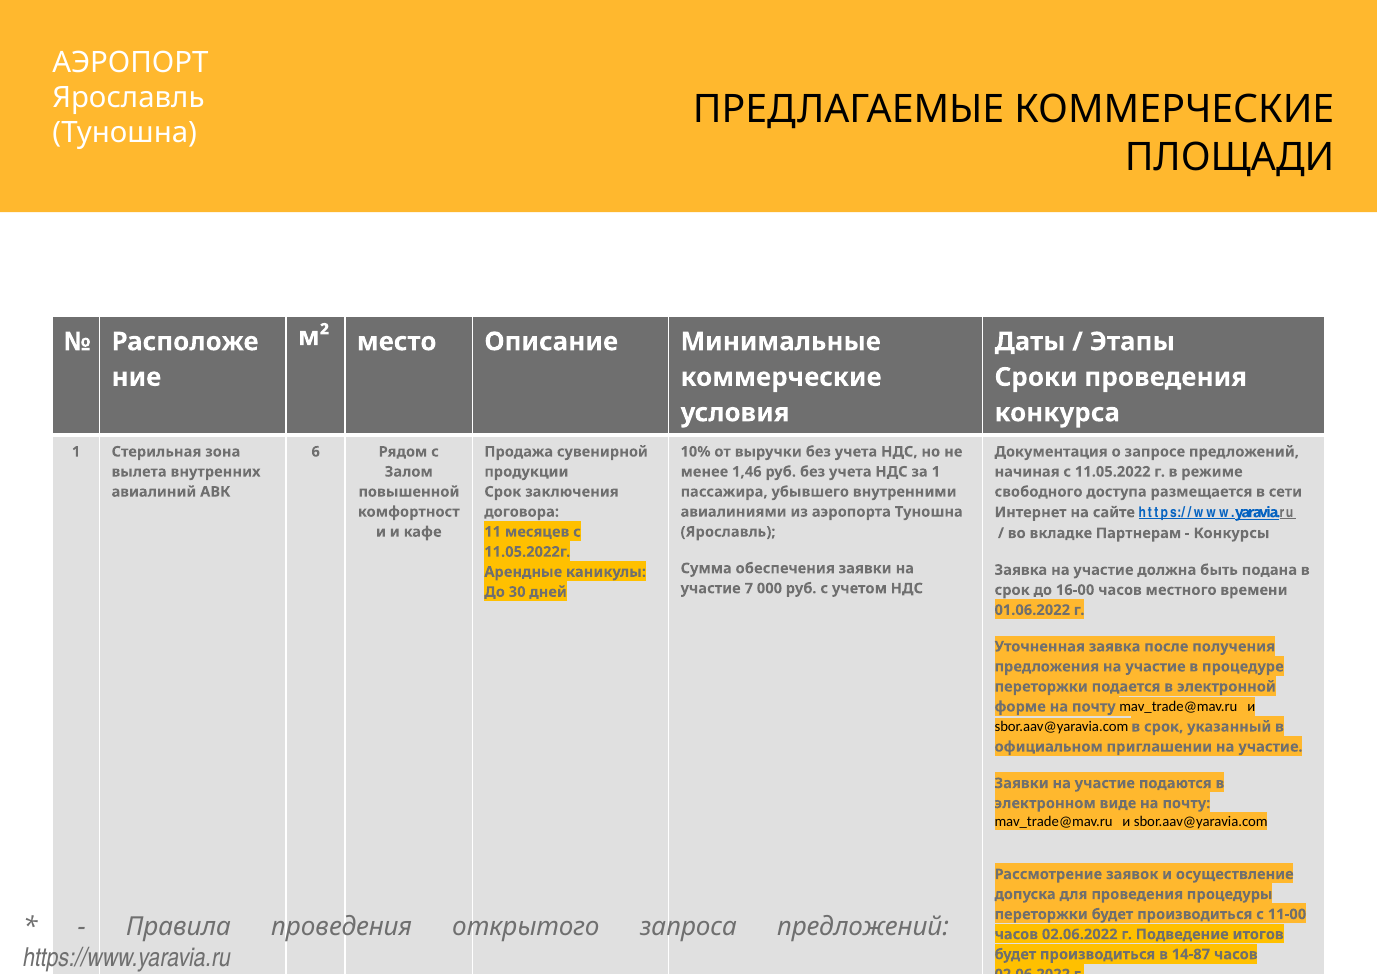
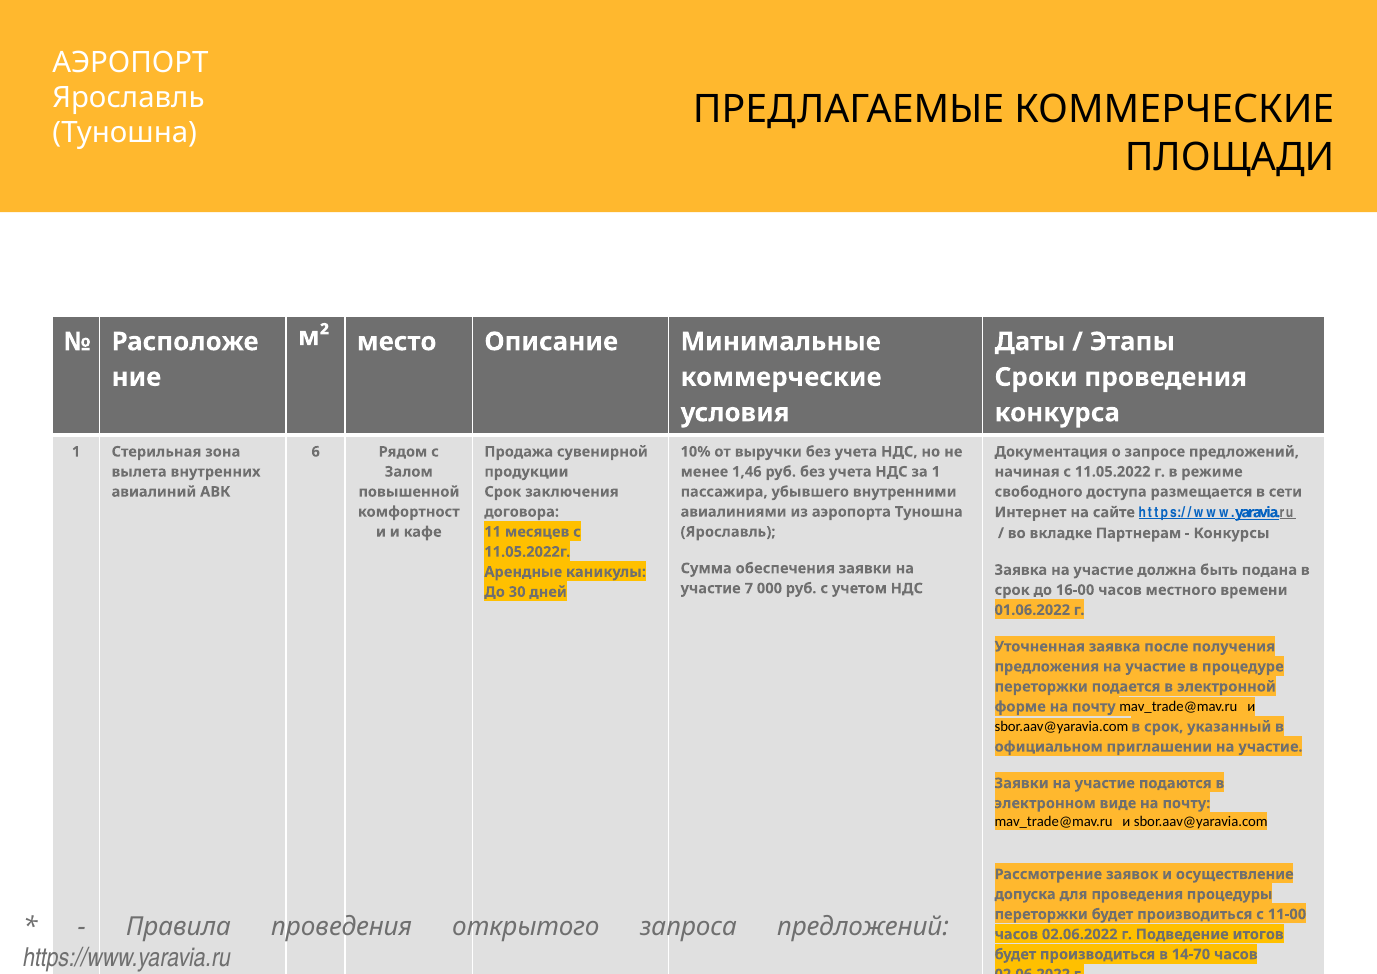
14-87: 14-87 -> 14-70
